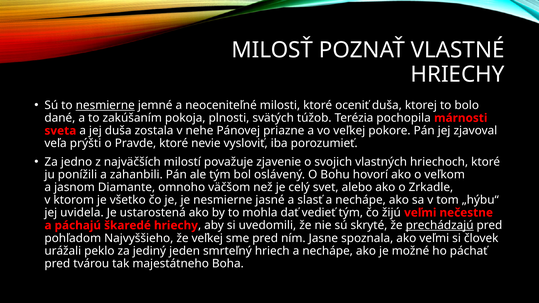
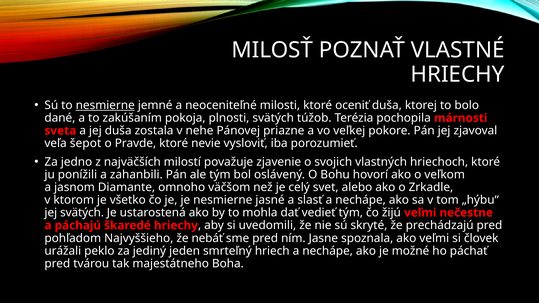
prýšti: prýšti -> šepot
jej uvidela: uvidela -> svätých
prechádzajú underline: present -> none
že veľkej: veľkej -> nebáť
